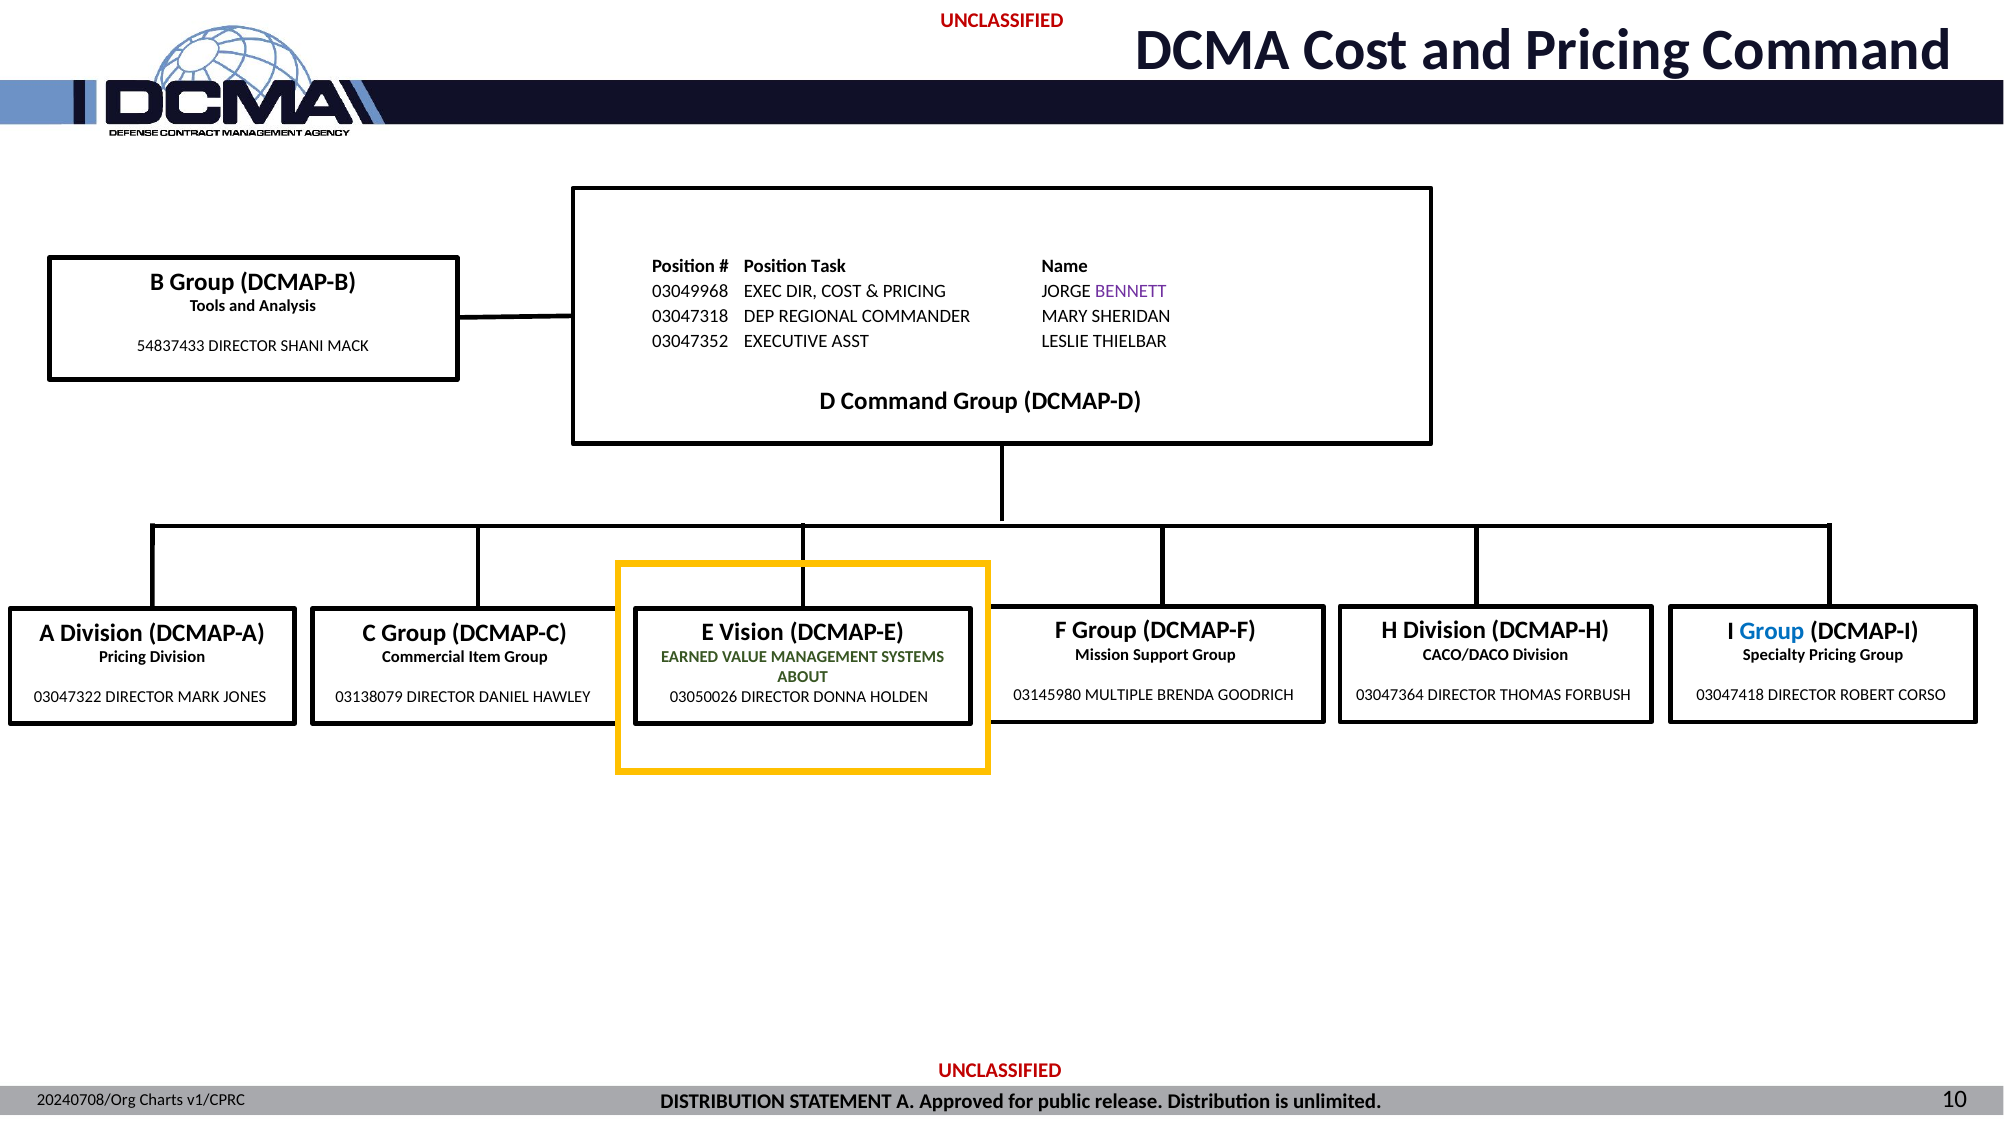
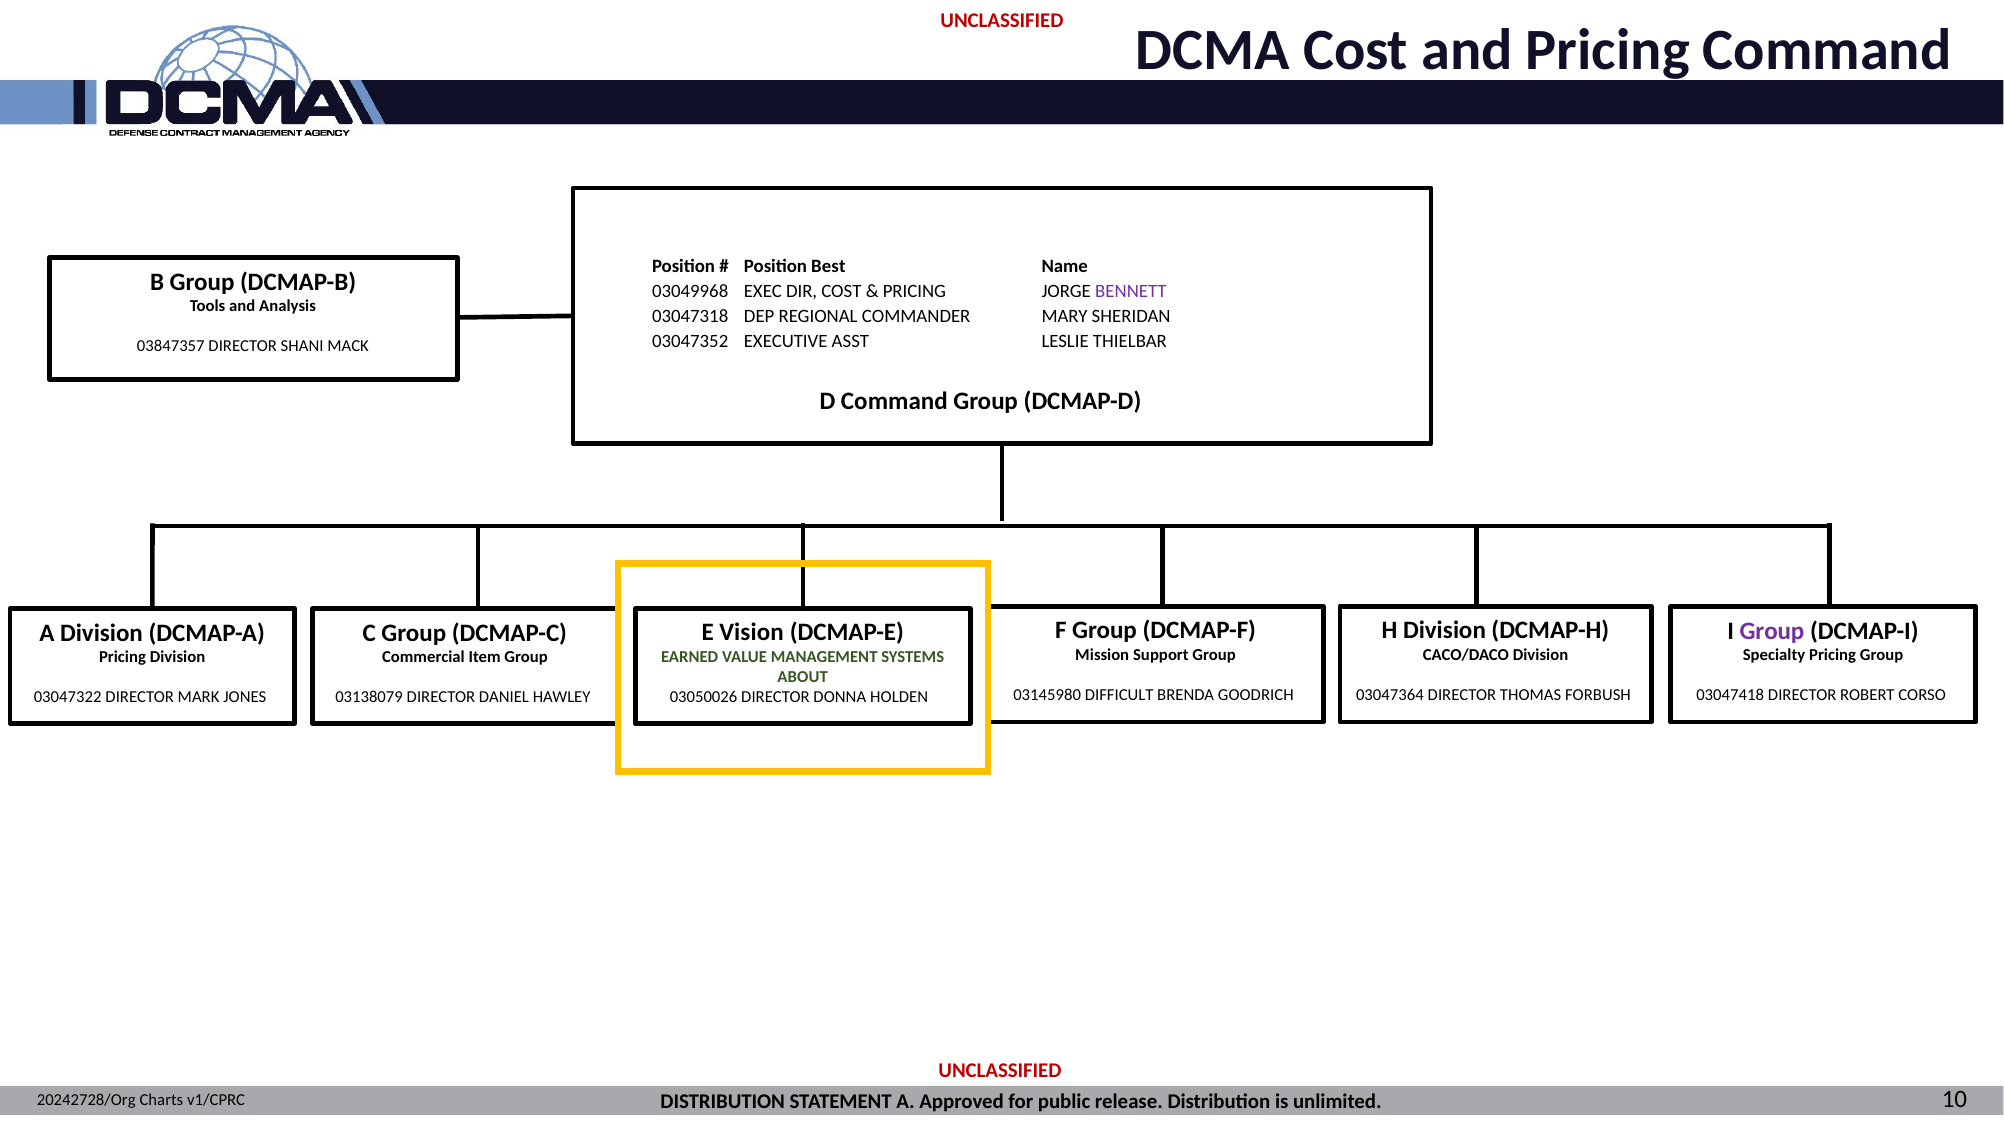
Task: Task -> Best
54837433: 54837433 -> 03847357
Group at (1772, 631) colour: blue -> purple
MULTIPLE: MULTIPLE -> DIFFICULT
20240708/Org: 20240708/Org -> 20242728/Org
